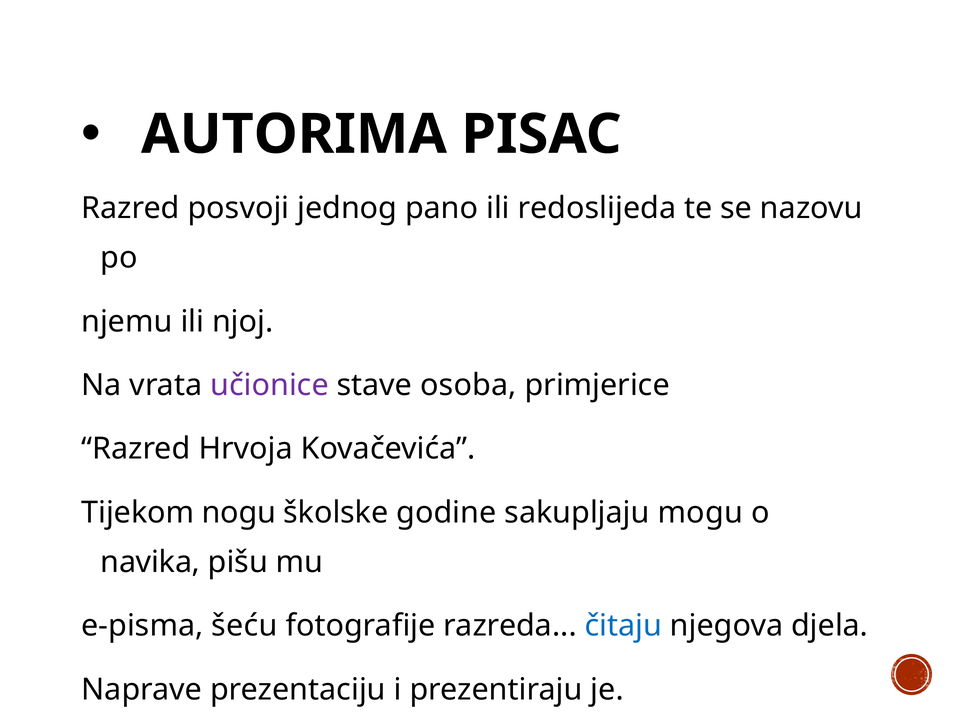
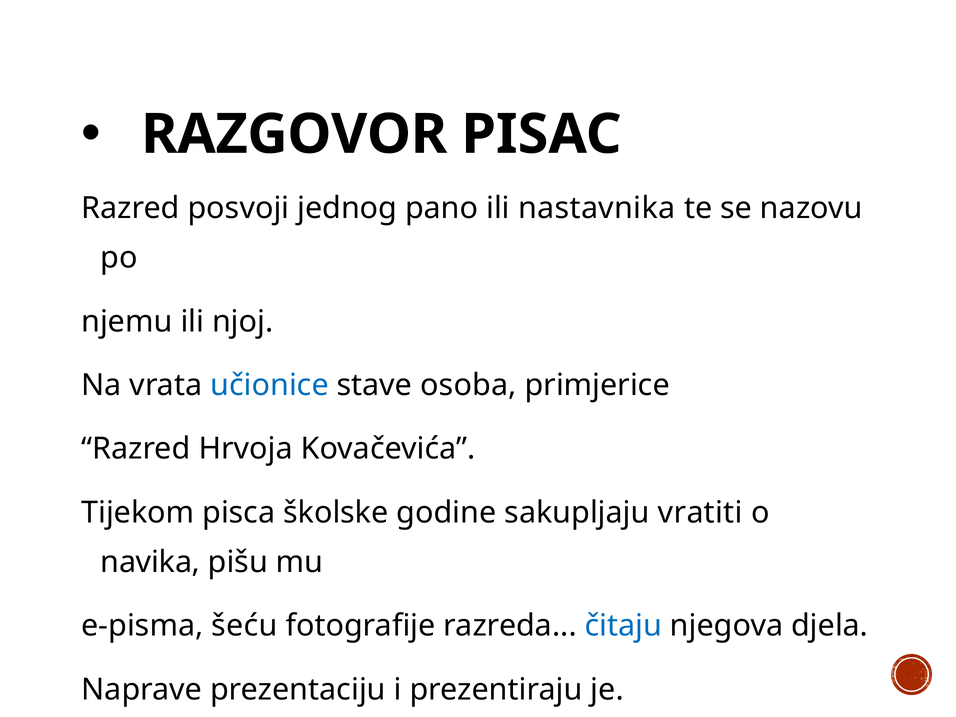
AUTORIMA: AUTORIMA -> RAZGOVOR
redoslijeda: redoslijeda -> nastavnika
učionice colour: purple -> blue
nogu: nogu -> pisca
mogu: mogu -> vratiti
